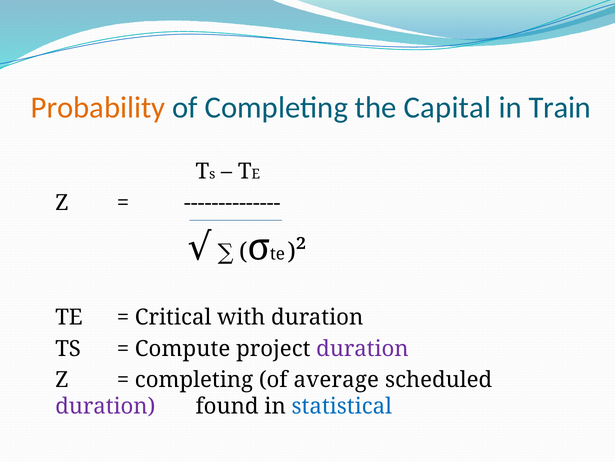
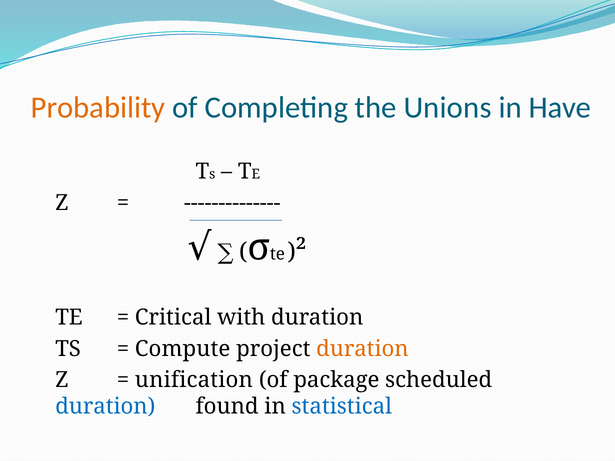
Capital: Capital -> Unions
Train: Train -> Have
duration at (362, 349) colour: purple -> orange
completing at (194, 380): completing -> unification
average: average -> package
duration at (105, 407) colour: purple -> blue
